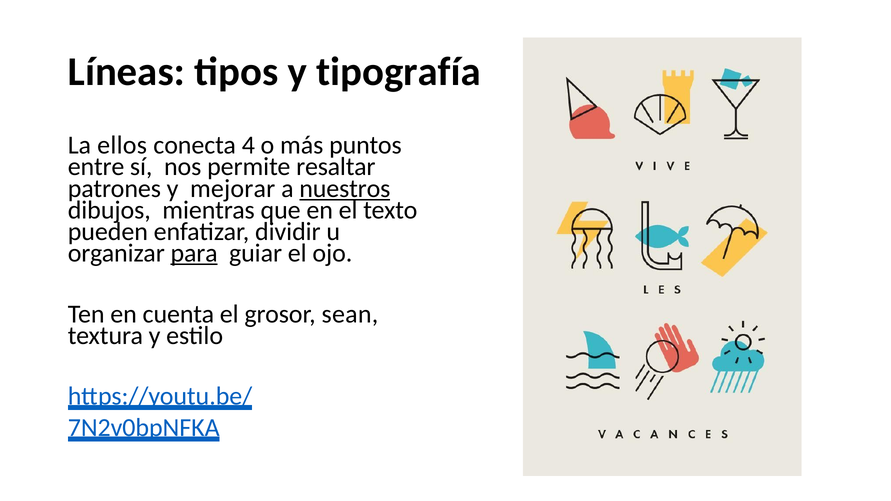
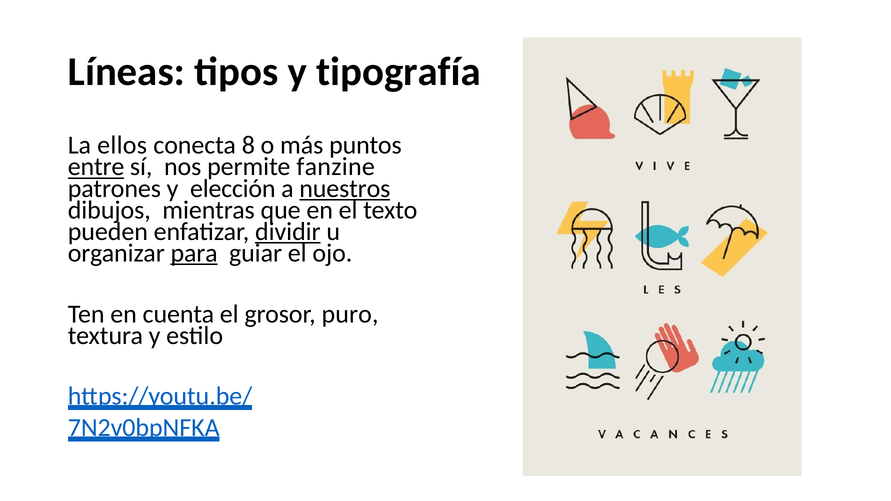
4: 4 -> 8
entre underline: none -> present
resaltar: resaltar -> fanzine
mejorar: mejorar -> elección
dividir underline: none -> present
sean: sean -> puro
